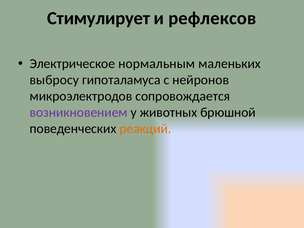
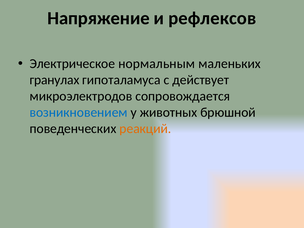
Стимулирует: Стимулирует -> Напряжение
выбросу: выбросу -> гранулах
нейронов: нейронов -> действует
возникновением colour: purple -> blue
